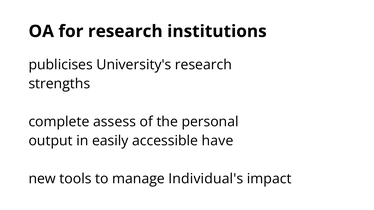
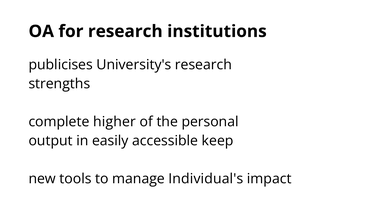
assess: assess -> higher
have: have -> keep
